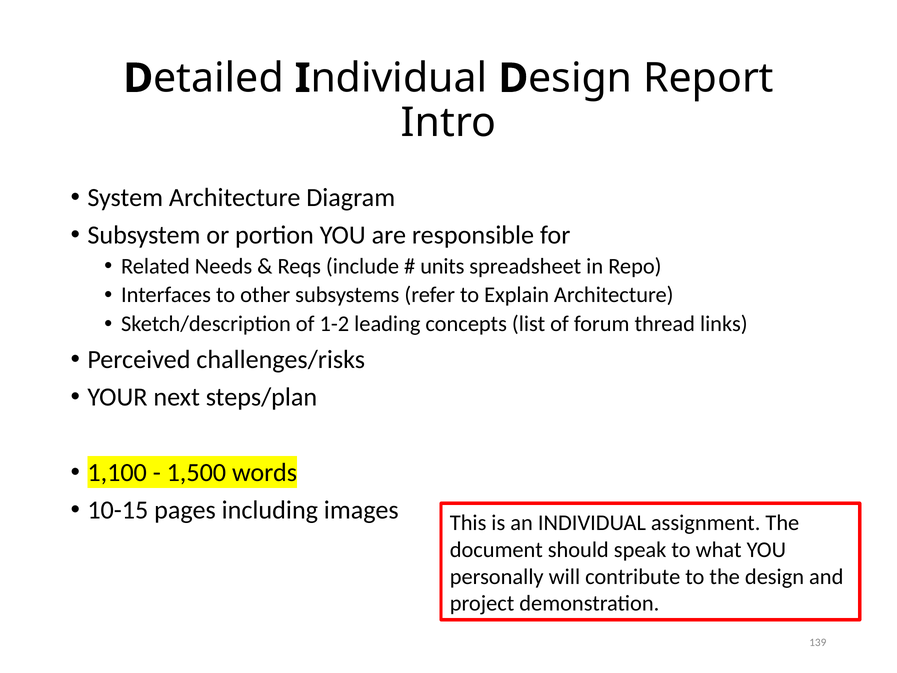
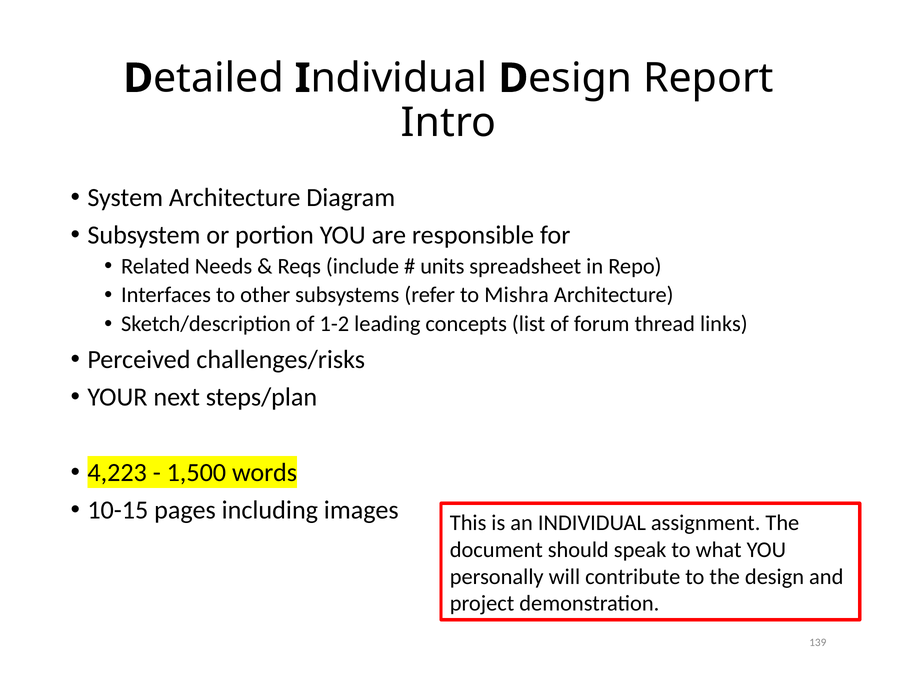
Explain: Explain -> Mishra
1,100: 1,100 -> 4,223
